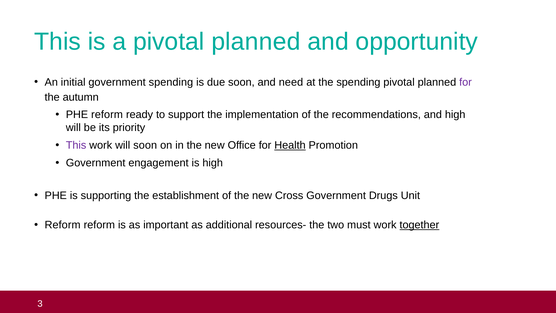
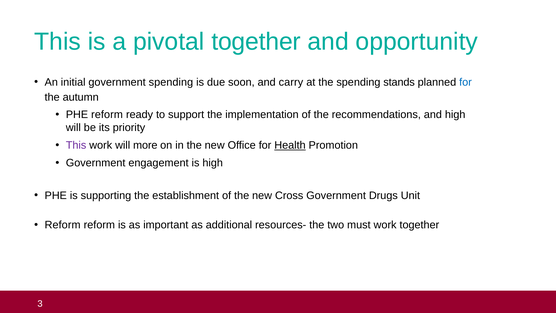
a pivotal planned: planned -> together
need: need -> carry
spending pivotal: pivotal -> stands
for at (466, 82) colour: purple -> blue
will soon: soon -> more
together at (419, 225) underline: present -> none
